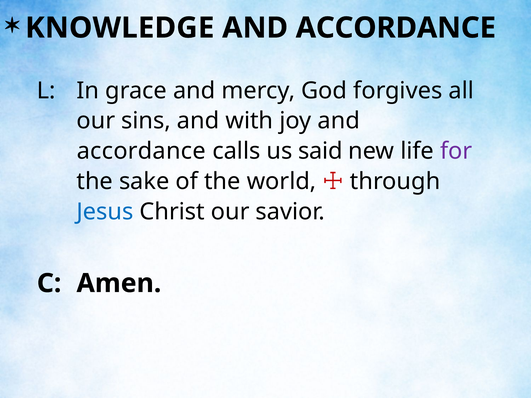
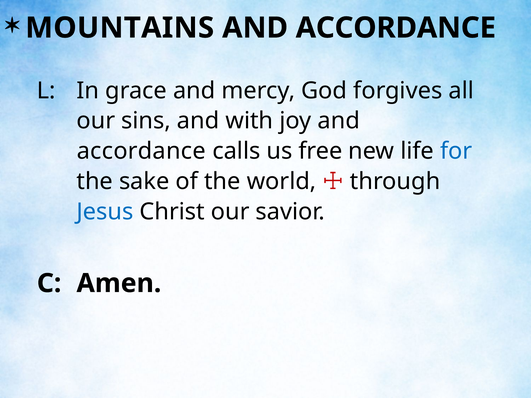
KNOWLEDGE: KNOWLEDGE -> MOUNTAINS
said: said -> free
for colour: purple -> blue
